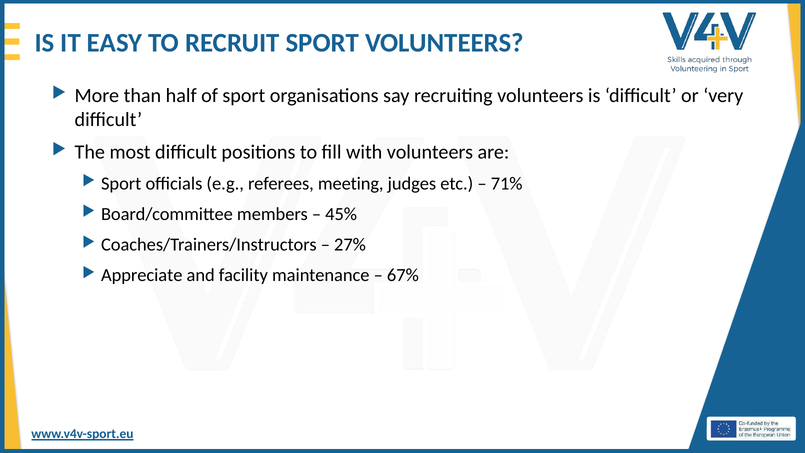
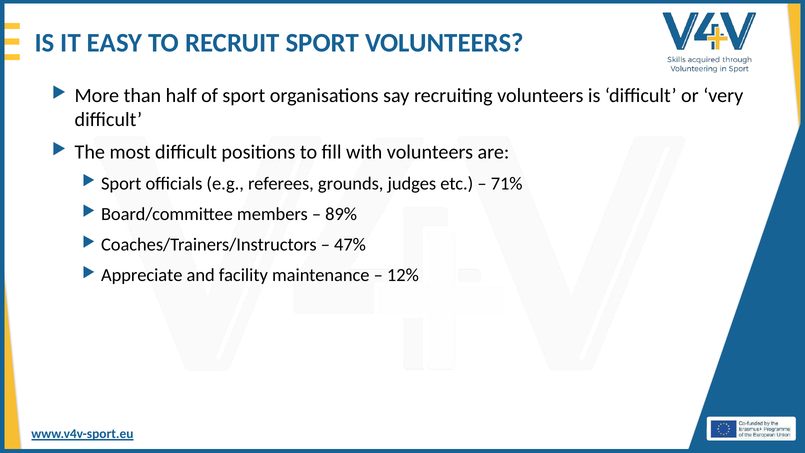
meeting: meeting -> grounds
45%: 45% -> 89%
27%: 27% -> 47%
67%: 67% -> 12%
